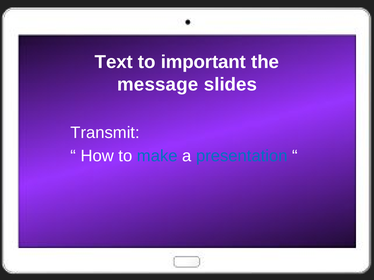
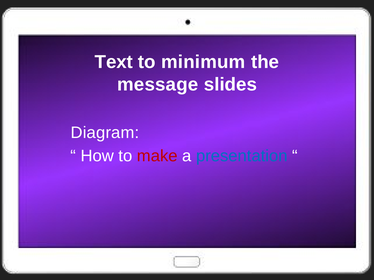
important: important -> minimum
Transmit: Transmit -> Diagram
make colour: blue -> red
